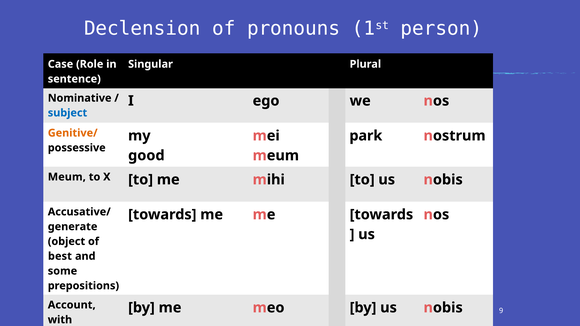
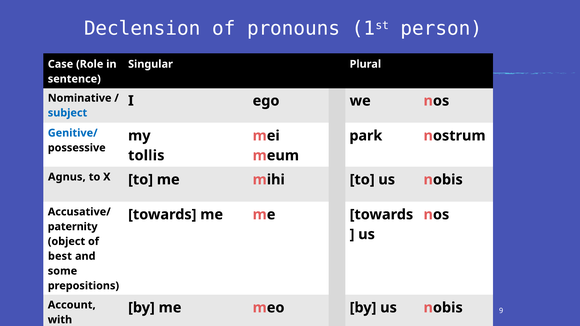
Genitive/ colour: orange -> blue
good: good -> tollis
Meum at (67, 177): Meum -> Agnus
generate: generate -> paternity
